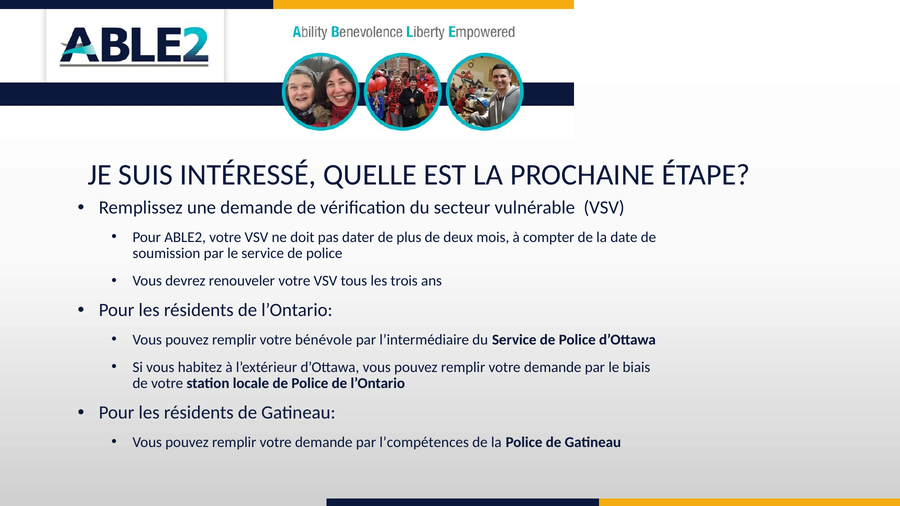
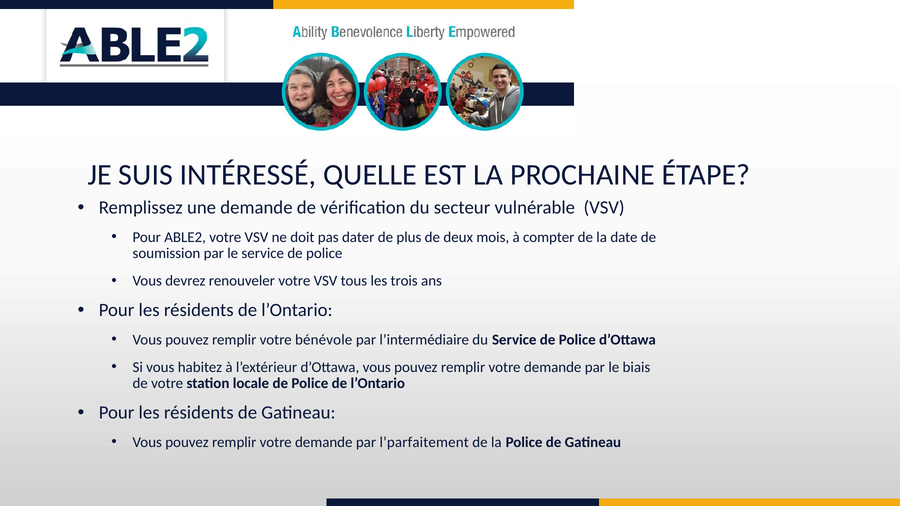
l’compétences: l’compétences -> l’parfaitement
